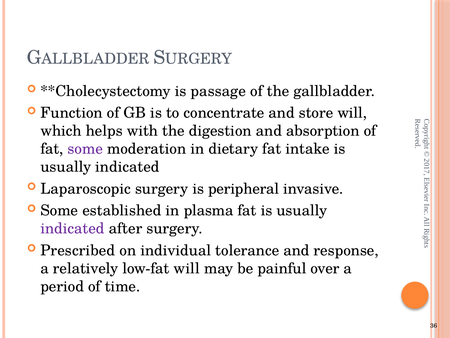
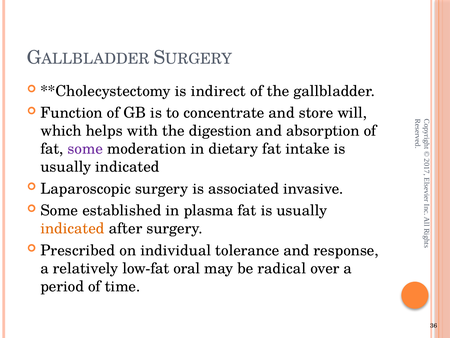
passage: passage -> indirect
peripheral: peripheral -> associated
indicated at (73, 228) colour: purple -> orange
low-fat will: will -> oral
painful: painful -> radical
